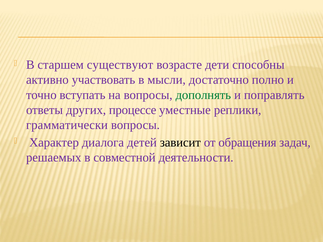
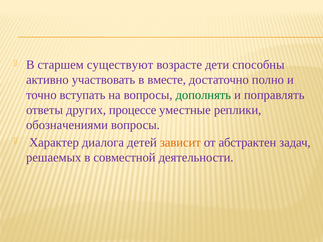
мысли: мысли -> вместе
грамматически: грамматически -> обозначениями
зависит colour: black -> orange
обращения: обращения -> абстрактен
